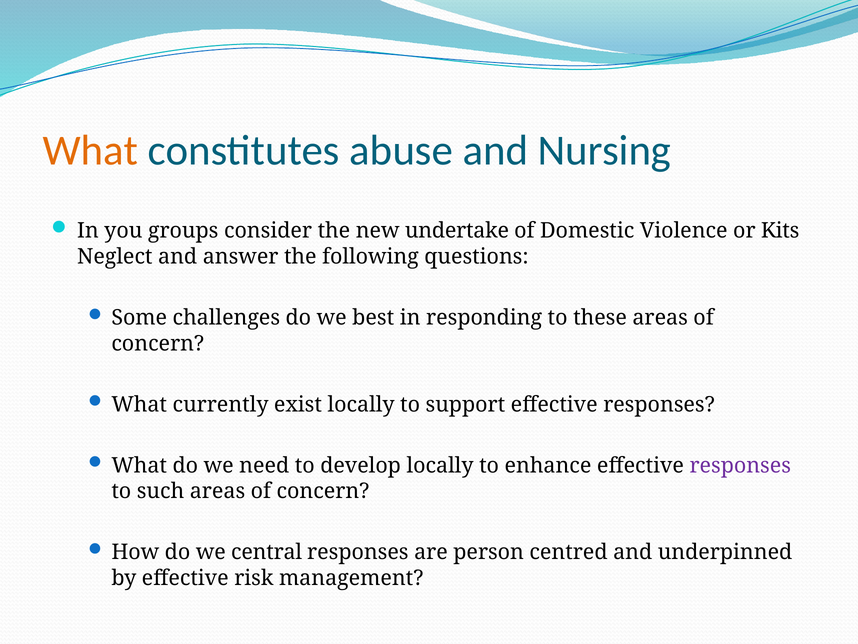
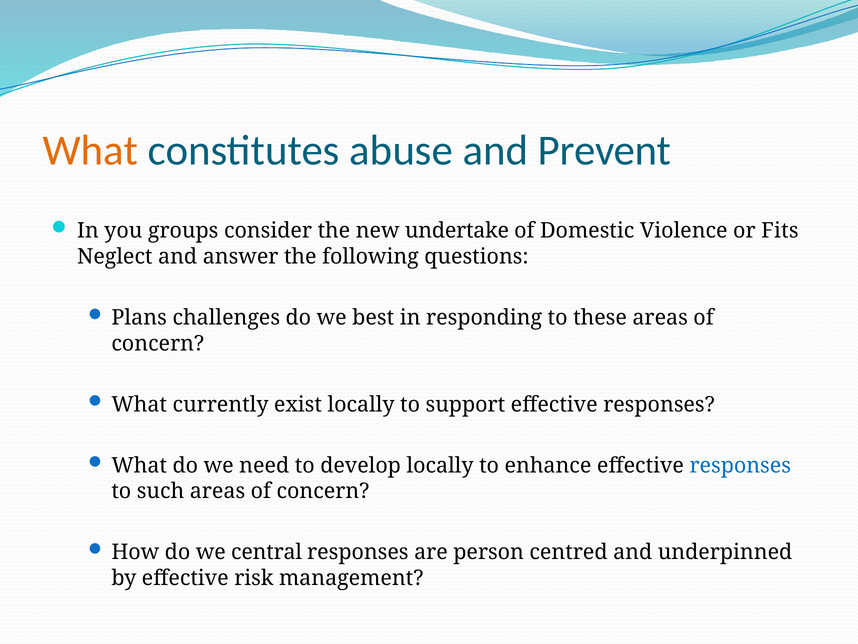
Nursing: Nursing -> Prevent
Kits: Kits -> Fits
Some: Some -> Plans
responses at (740, 465) colour: purple -> blue
